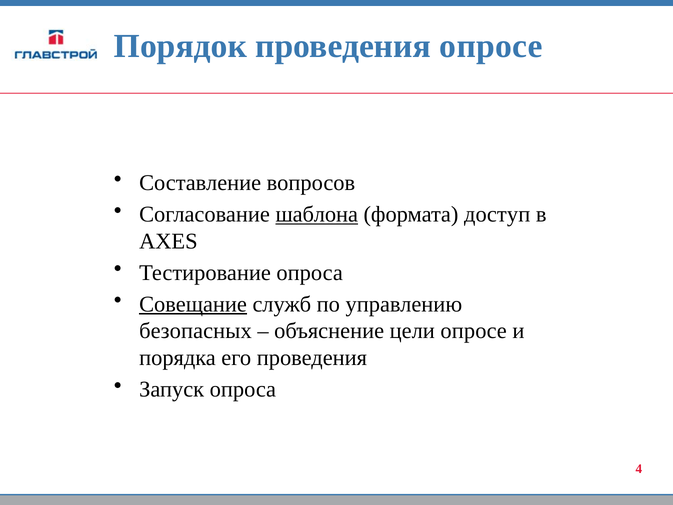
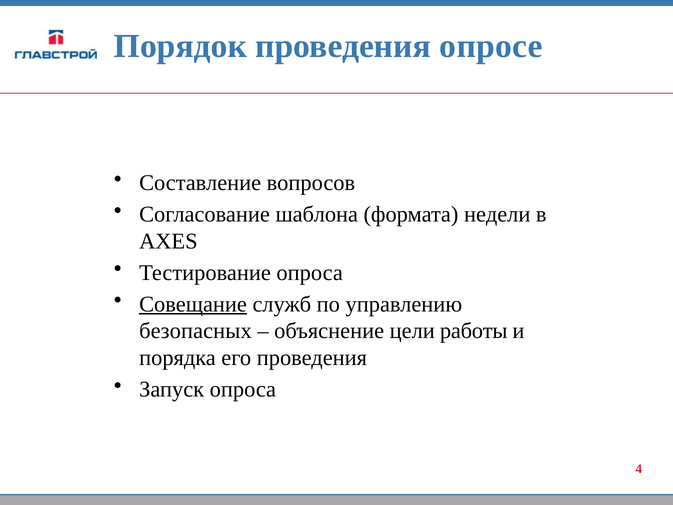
шаблона underline: present -> none
доступ: доступ -> недели
цели опросе: опросе -> работы
